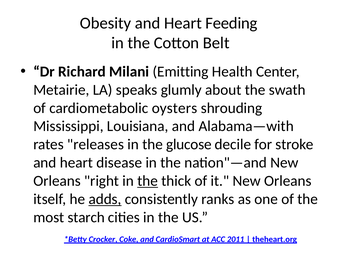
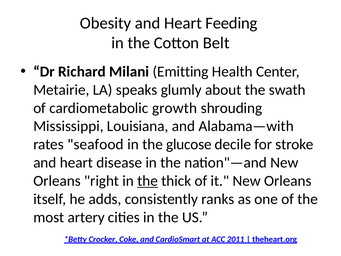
oysters: oysters -> growth
releases: releases -> seafood
adds underline: present -> none
starch: starch -> artery
